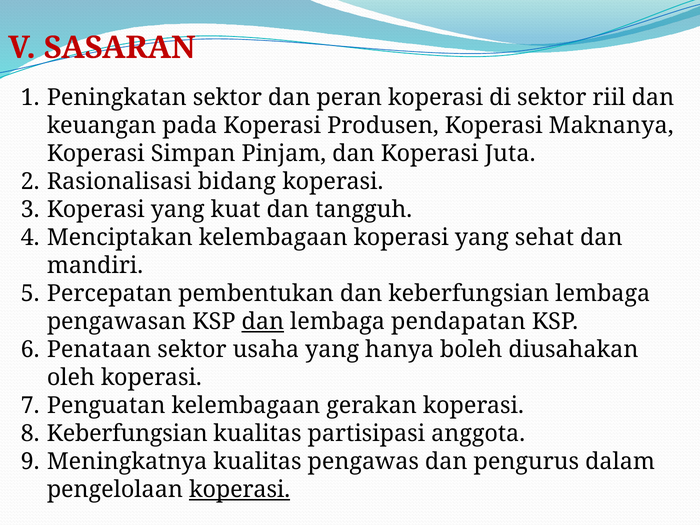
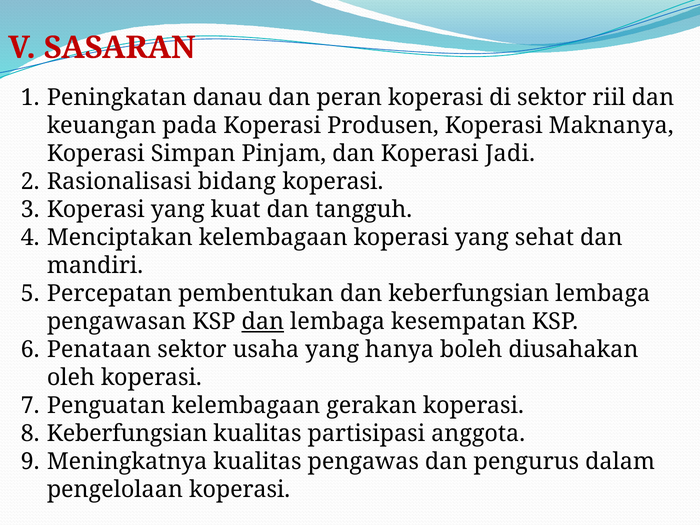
Peningkatan sektor: sektor -> danau
Juta: Juta -> Jadi
pendapatan: pendapatan -> kesempatan
koperasi at (240, 490) underline: present -> none
